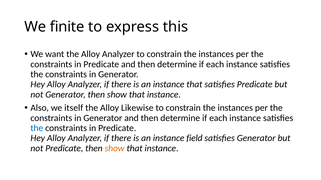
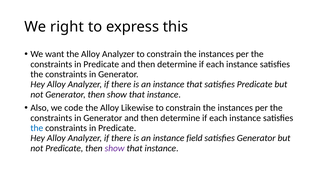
finite: finite -> right
itself: itself -> code
show at (115, 149) colour: orange -> purple
